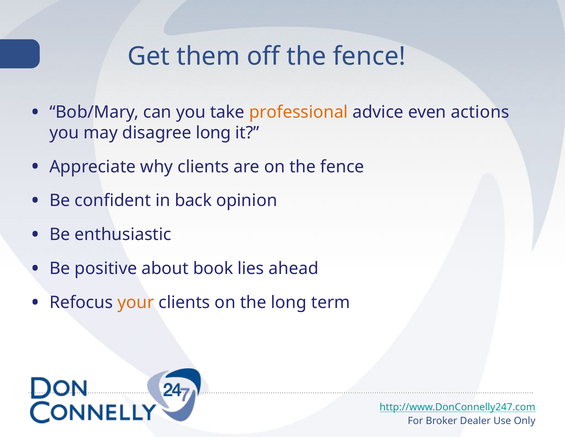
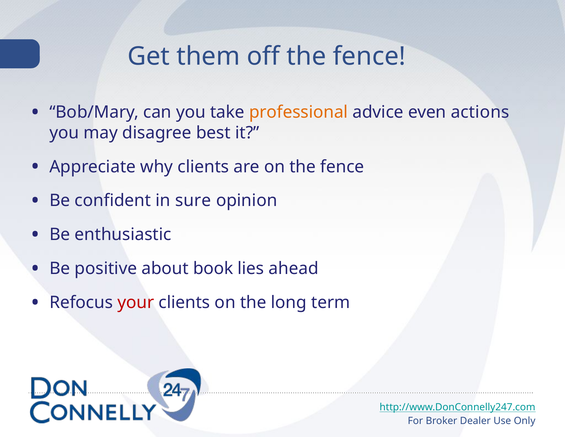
disagree long: long -> best
back: back -> sure
your colour: orange -> red
